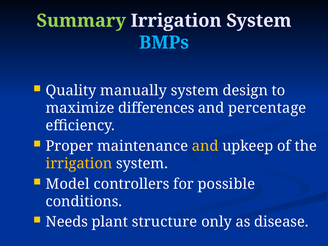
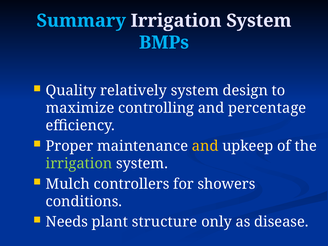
Summary colour: light green -> light blue
manually: manually -> relatively
differences: differences -> controlling
irrigation at (79, 164) colour: yellow -> light green
Model: Model -> Mulch
possible: possible -> showers
